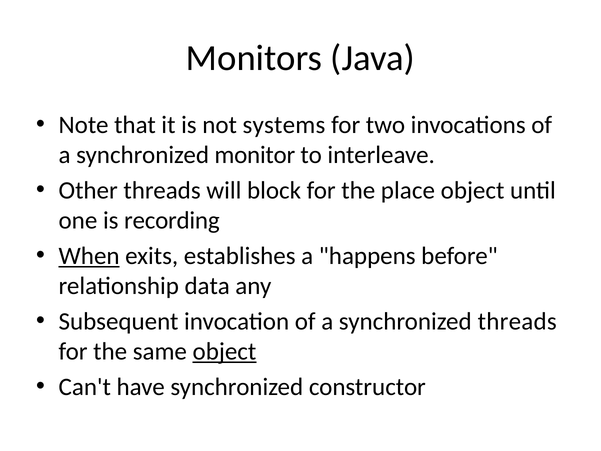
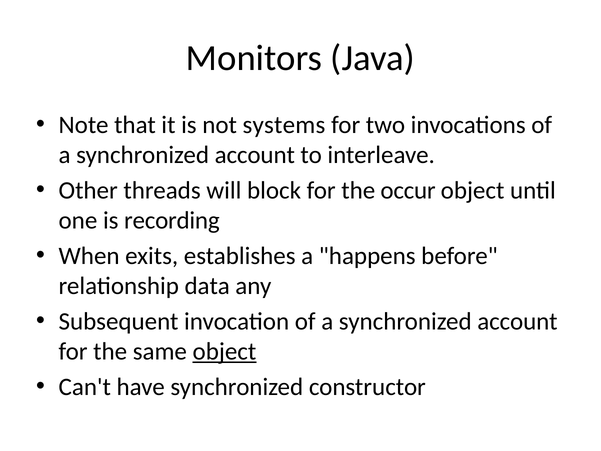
monitor at (255, 155): monitor -> account
place: place -> occur
When underline: present -> none
threads at (517, 321): threads -> account
